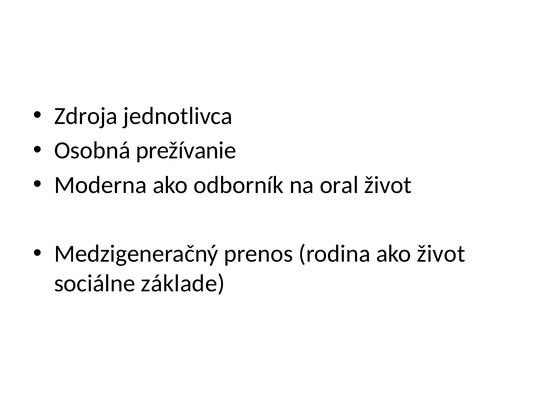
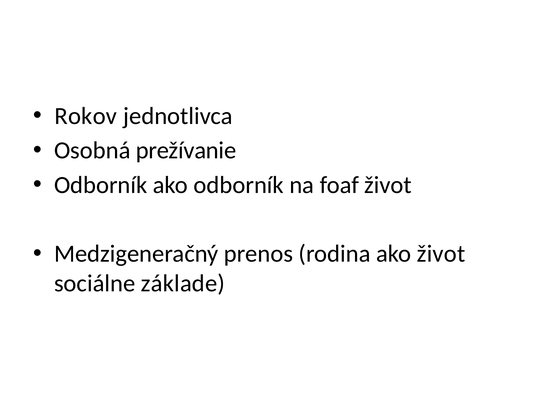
Zdroja: Zdroja -> Rokov
Moderna at (101, 185): Moderna -> Odborník
oral: oral -> foaf
